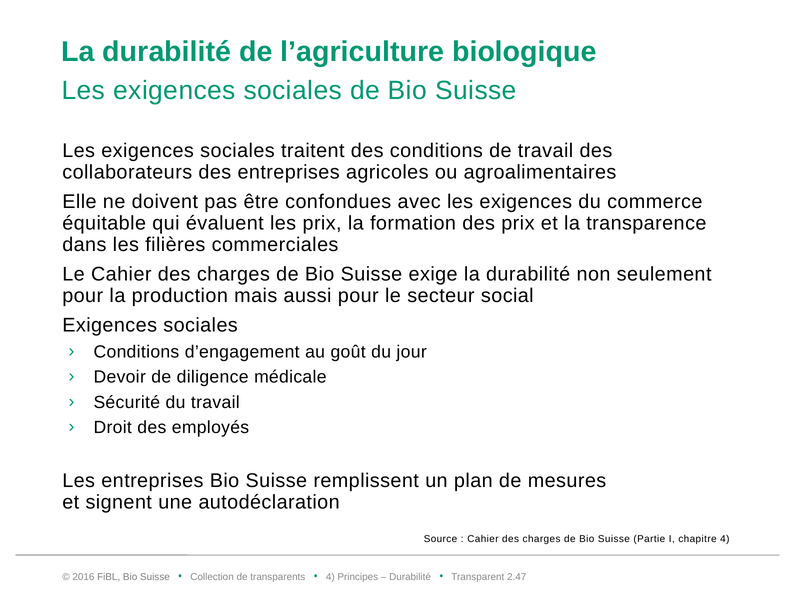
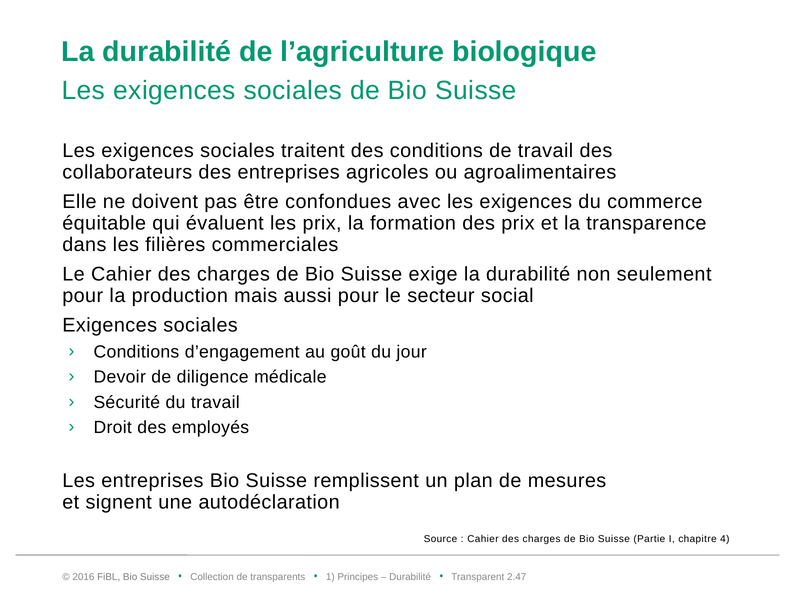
4 at (330, 577): 4 -> 1
